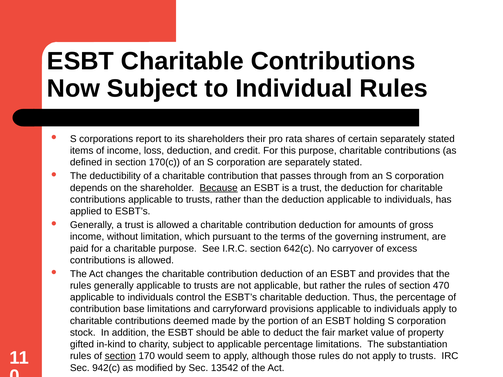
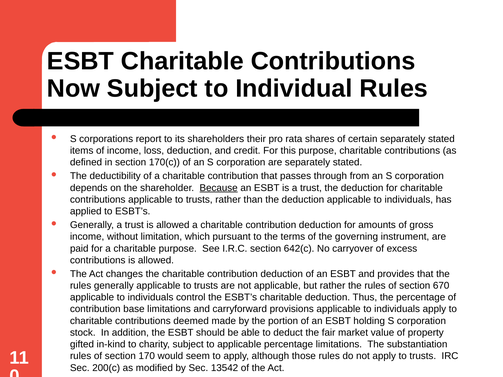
470: 470 -> 670
section at (120, 356) underline: present -> none
942(c: 942(c -> 200(c
